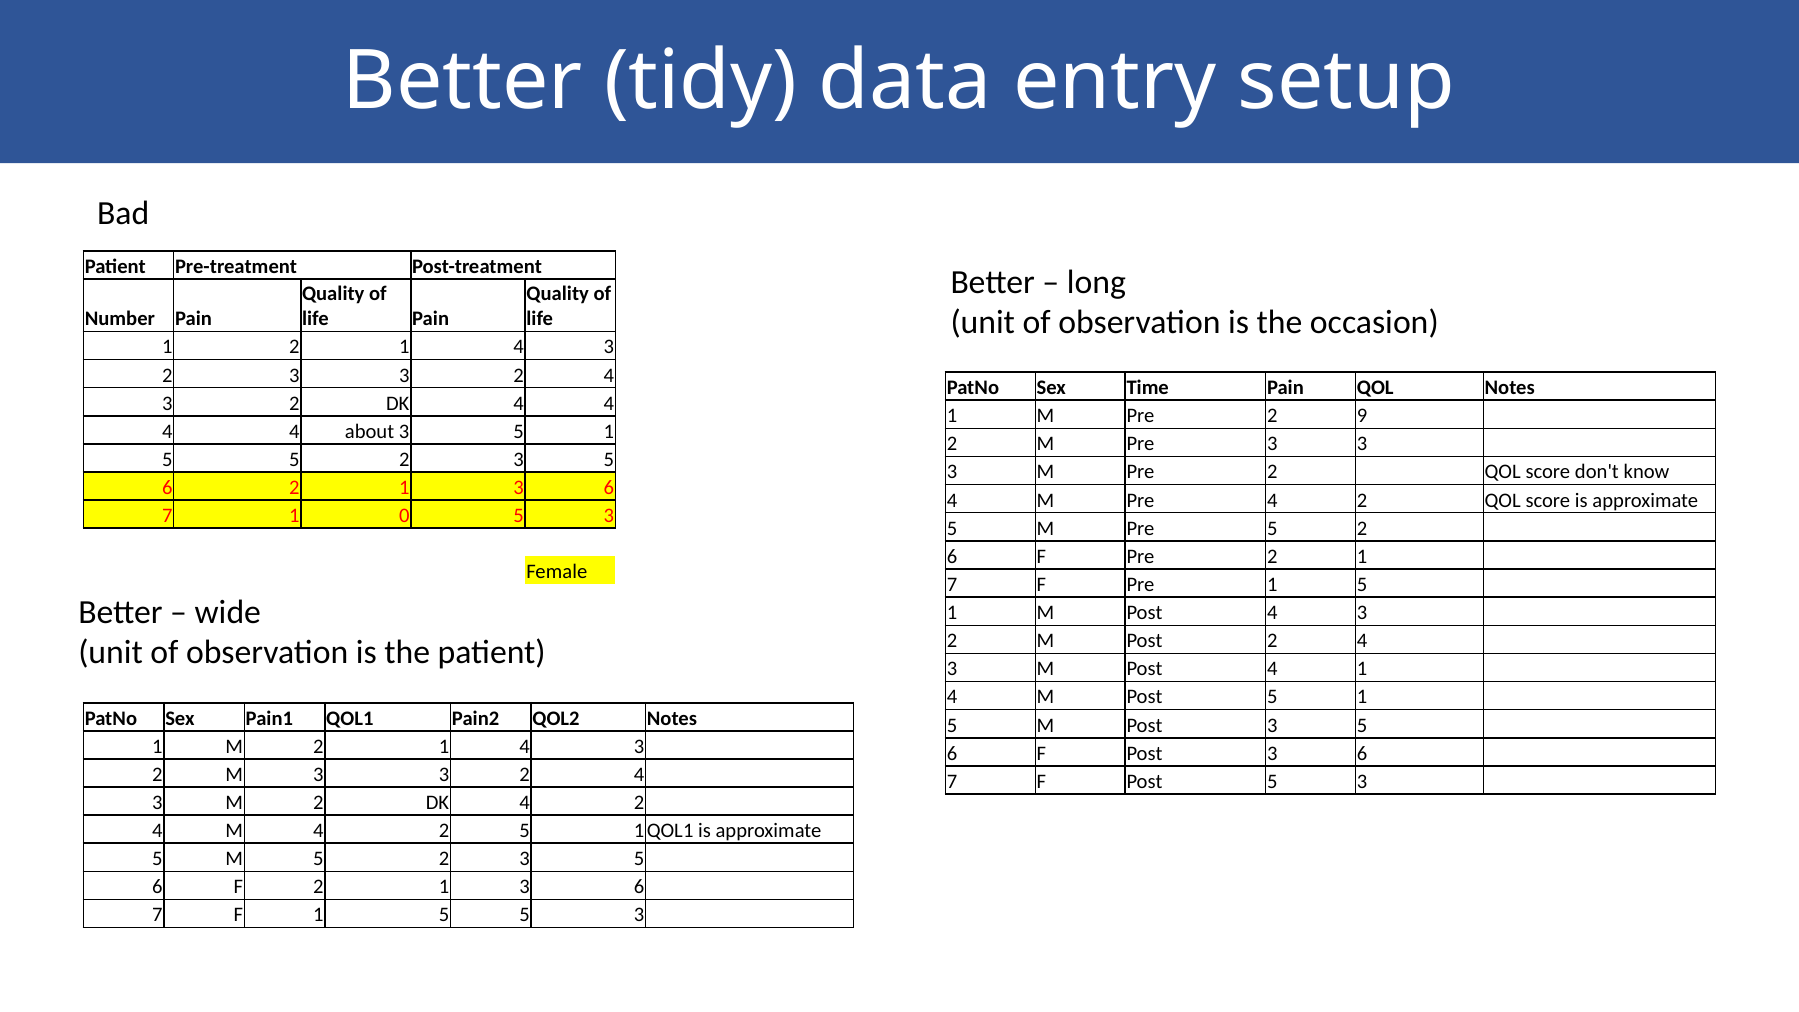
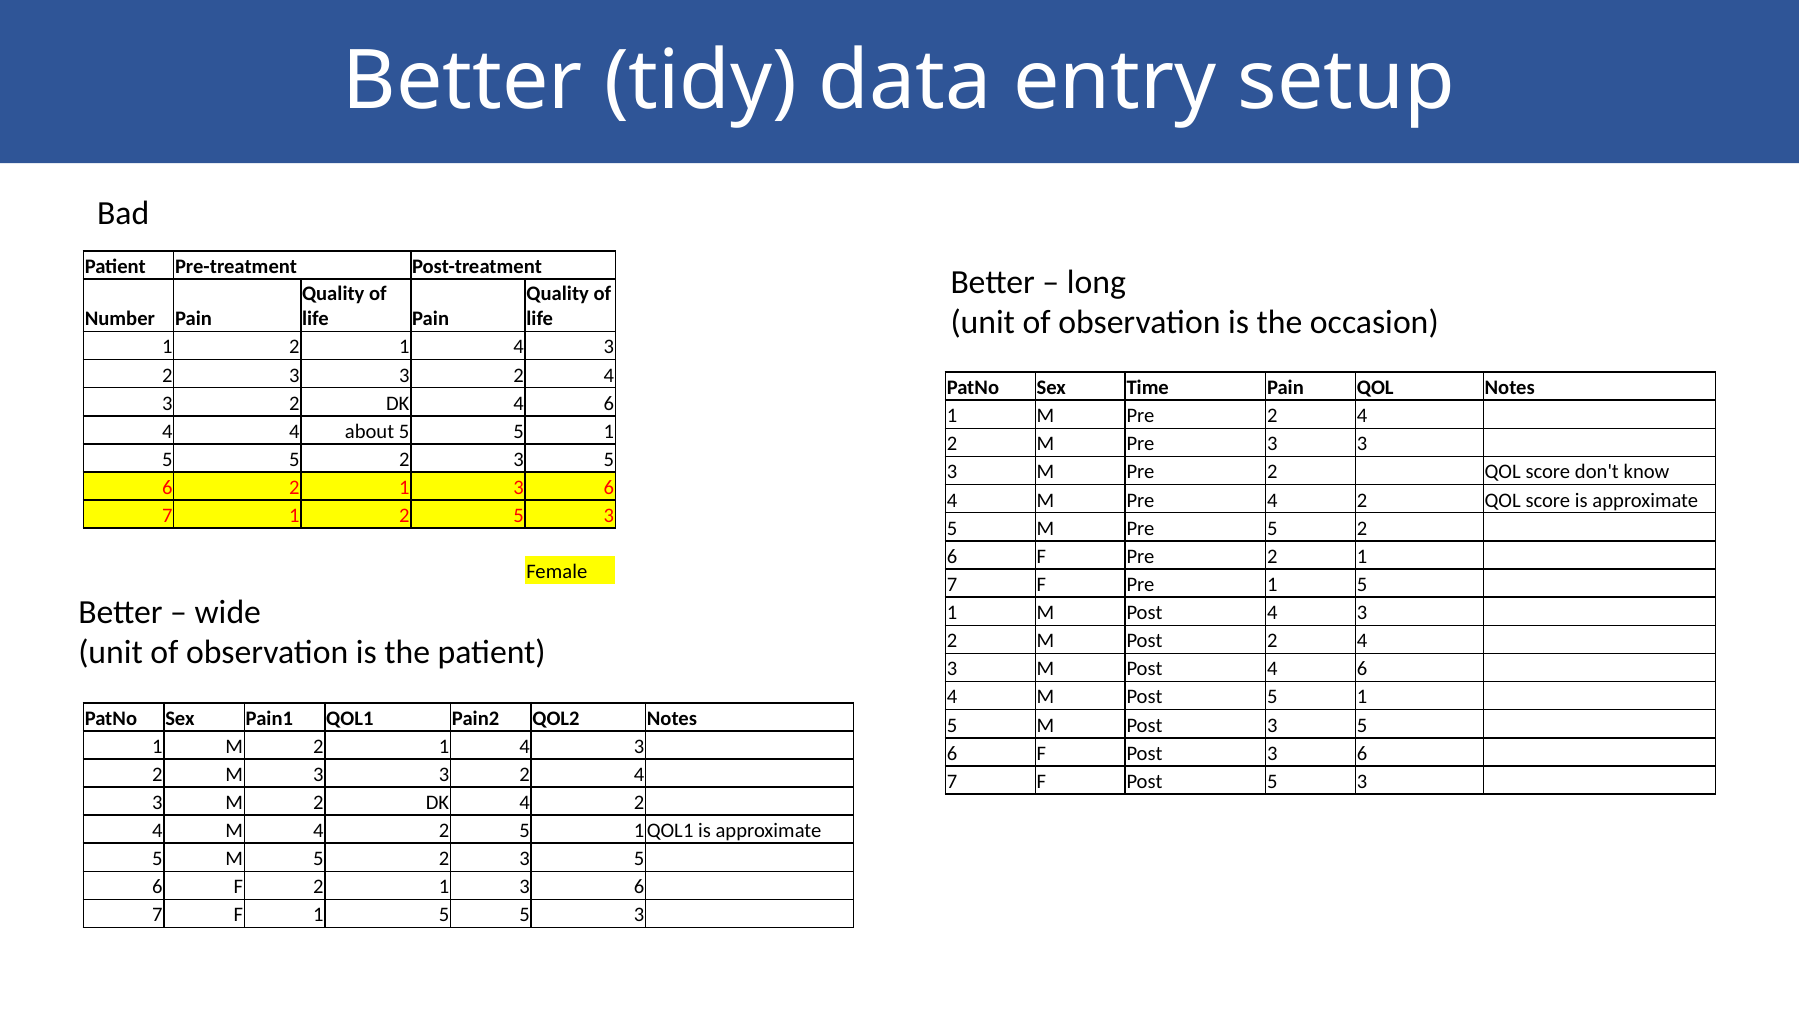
DK 4 4: 4 -> 6
Pre 2 9: 9 -> 4
about 3: 3 -> 5
7 1 0: 0 -> 2
Post 4 1: 1 -> 6
